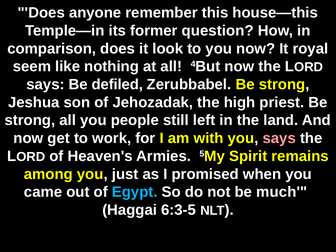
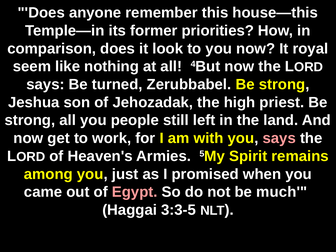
question: question -> priorities
defiled: defiled -> turned
Egypt colour: light blue -> pink
6:3-5: 6:3-5 -> 3:3-5
